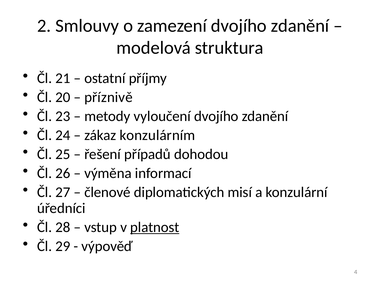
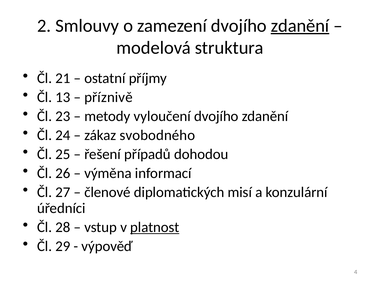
zdanění at (300, 26) underline: none -> present
20: 20 -> 13
konzulárním: konzulárním -> svobodného
